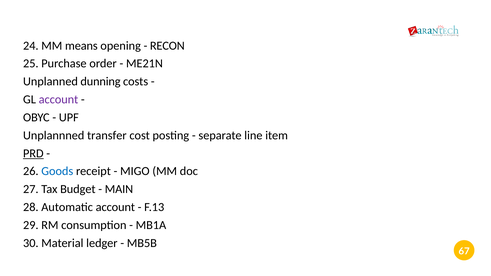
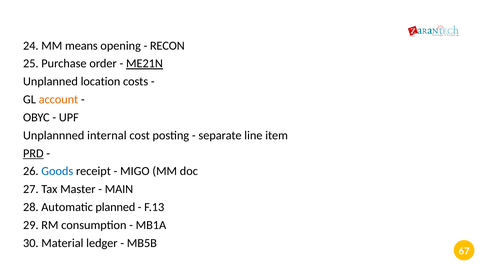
ME21N underline: none -> present
dunning: dunning -> location
account at (58, 100) colour: purple -> orange
transfer: transfer -> internal
Budget: Budget -> Master
Automatic account: account -> planned
